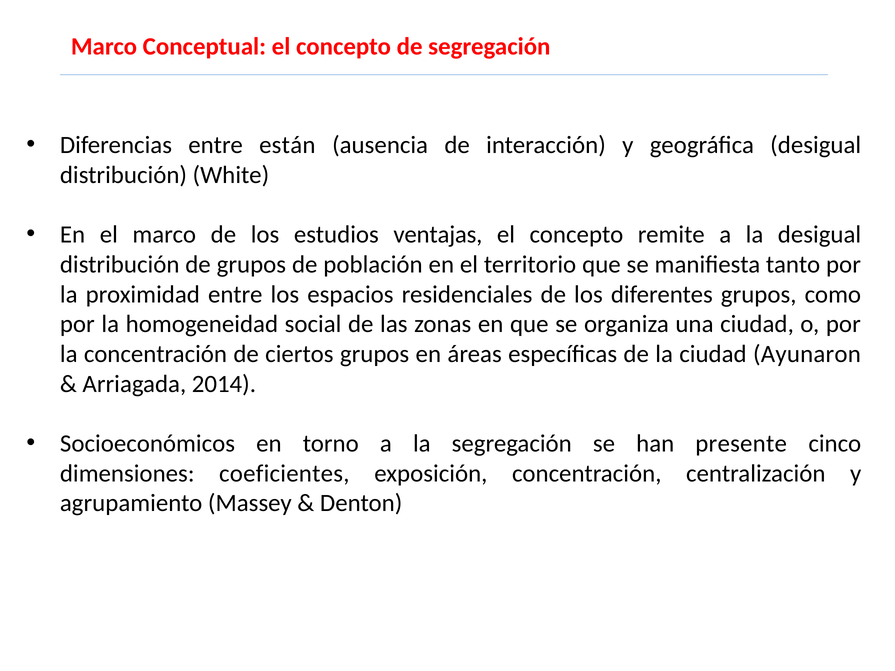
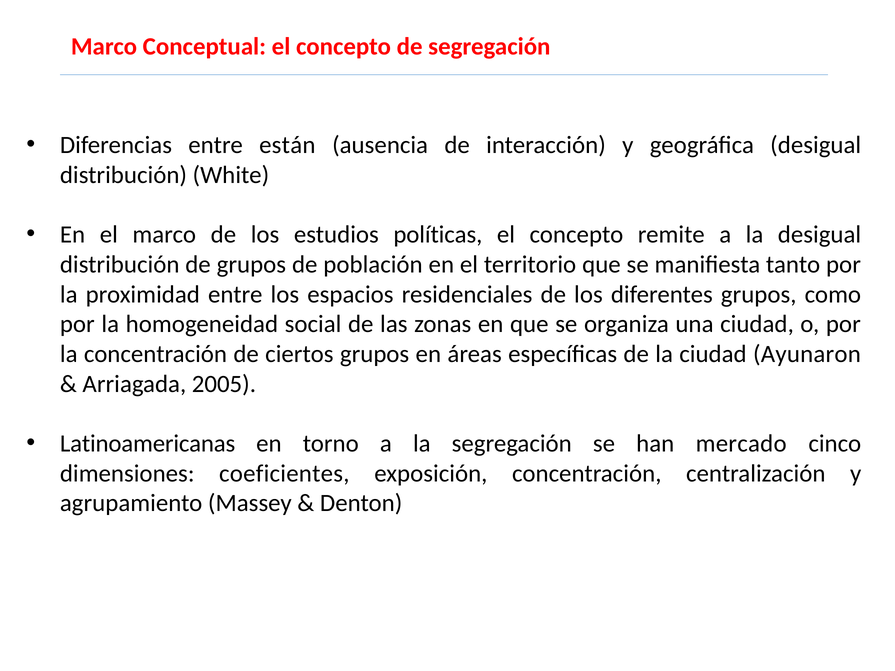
ventajas: ventajas -> políticas
2014: 2014 -> 2005
Socioeconómicos: Socioeconómicos -> Latinoamericanas
presente: presente -> mercado
